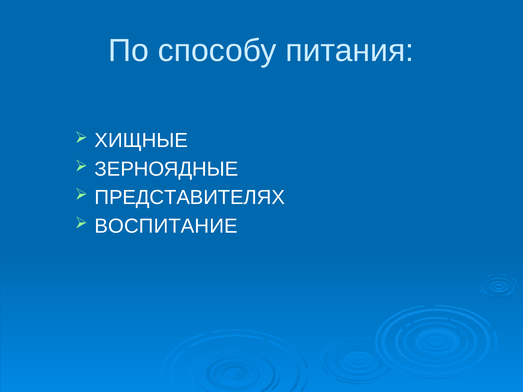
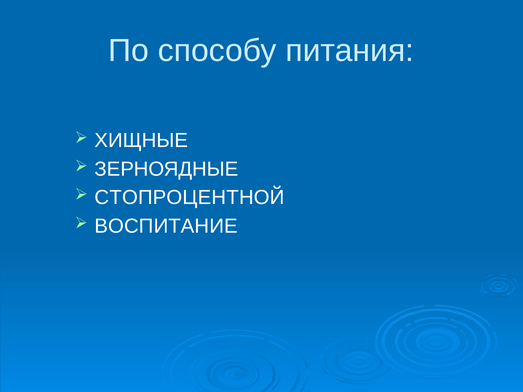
ПРЕДСТАВИТЕЛЯХ: ПРЕДСТАВИТЕЛЯХ -> СТОПРОЦЕНТНОЙ
